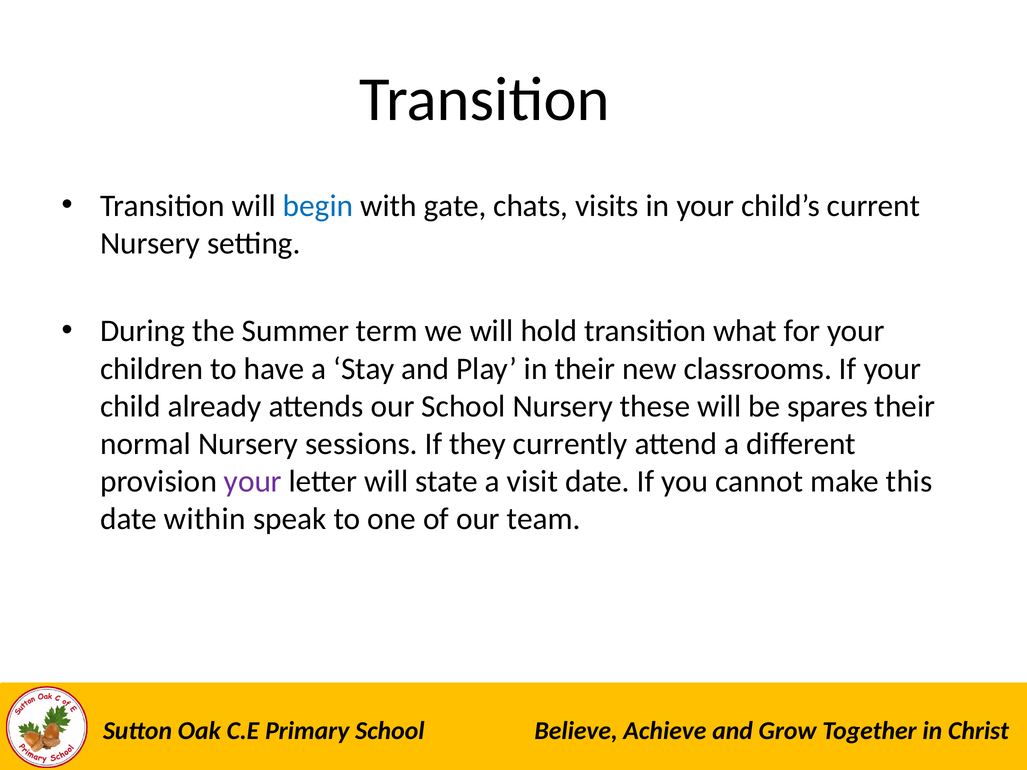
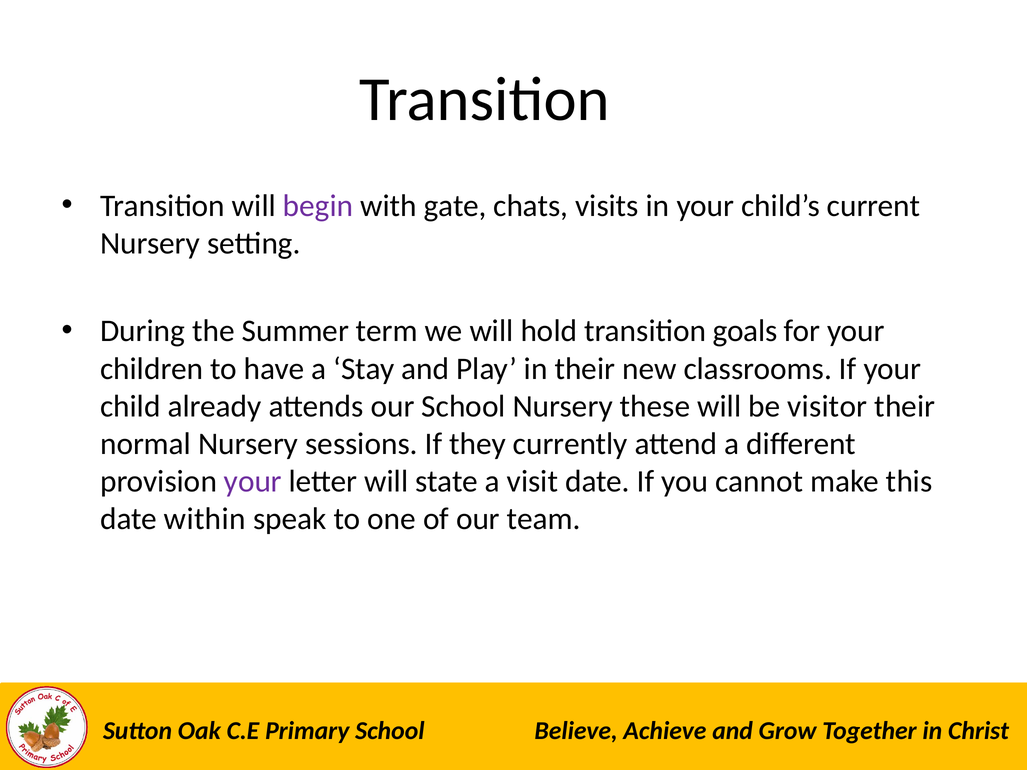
begin colour: blue -> purple
what: what -> goals
spares: spares -> visitor
